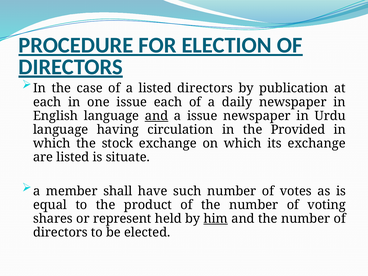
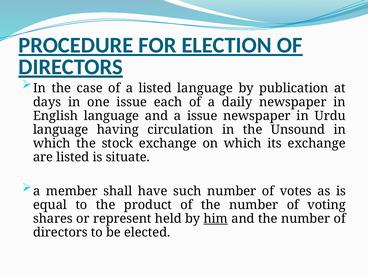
listed directors: directors -> language
each at (47, 102): each -> days
and at (157, 116) underline: present -> none
Provided: Provided -> Unsound
